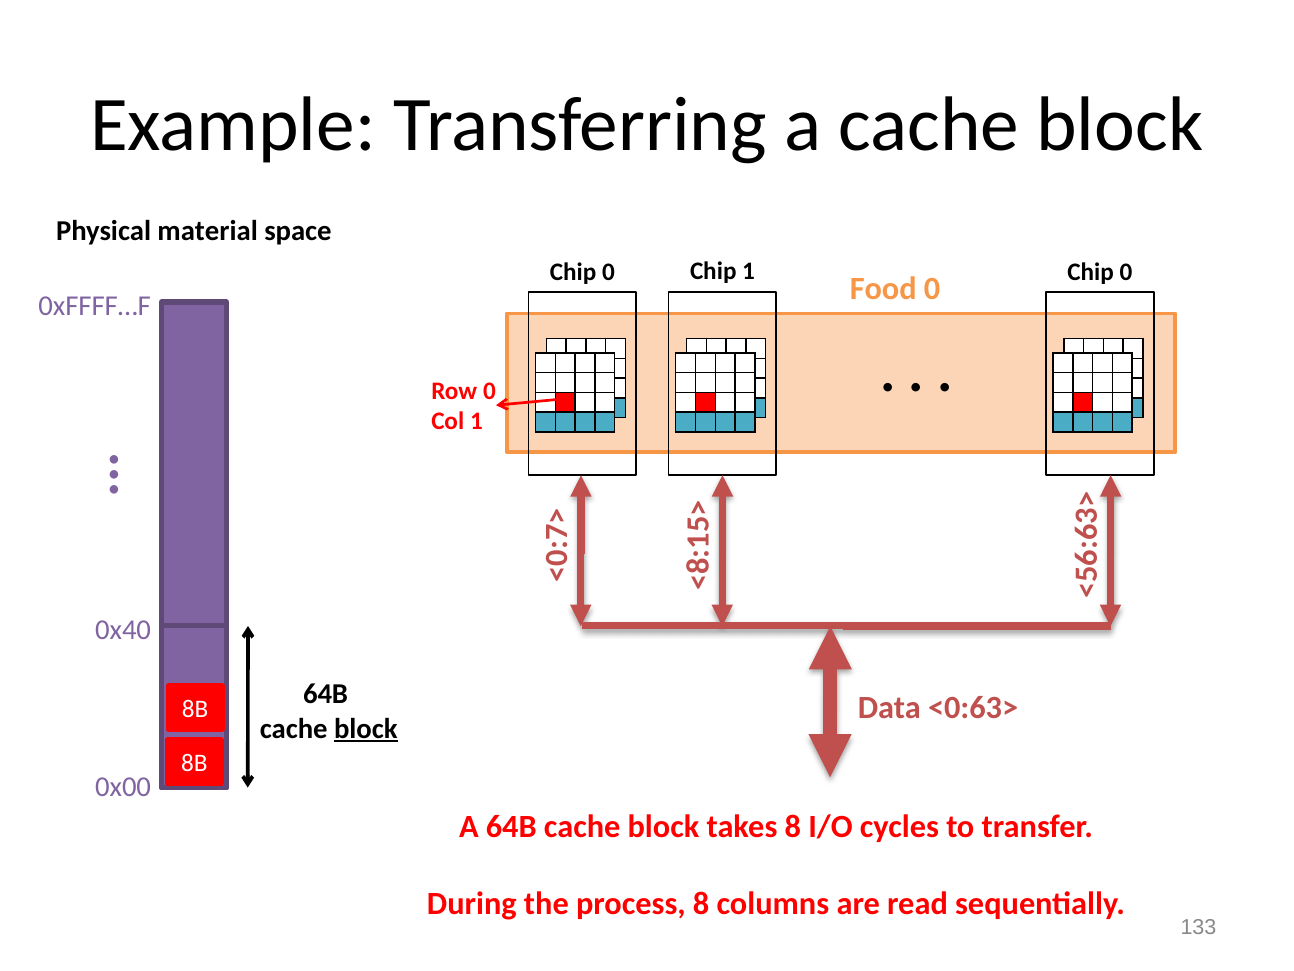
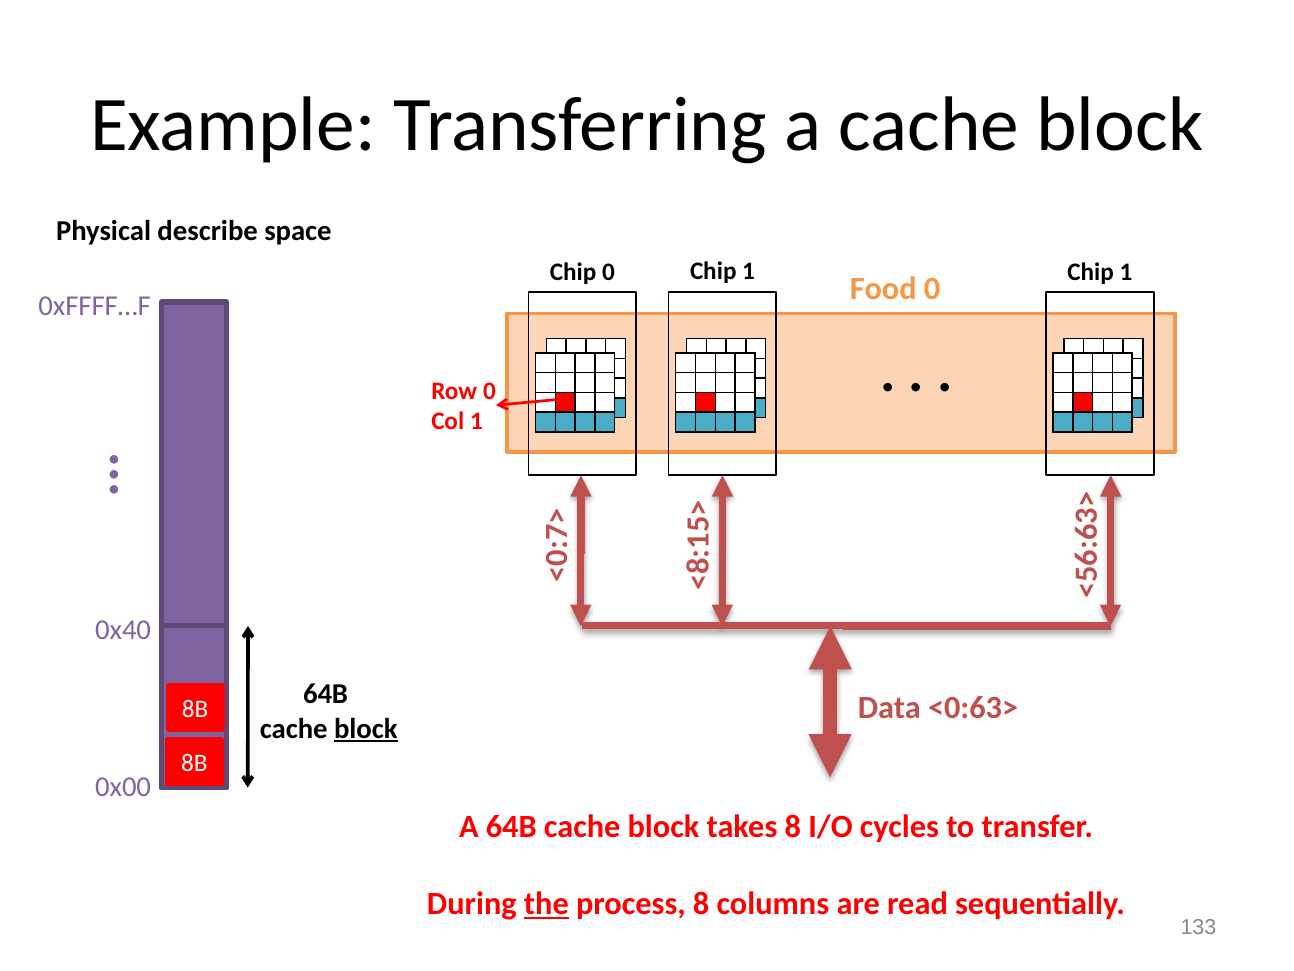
material: material -> describe
1 Chip 0: 0 -> 1
the underline: none -> present
